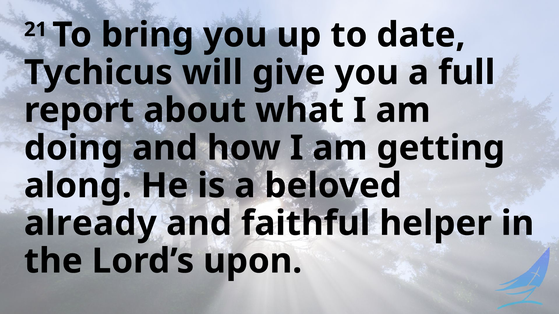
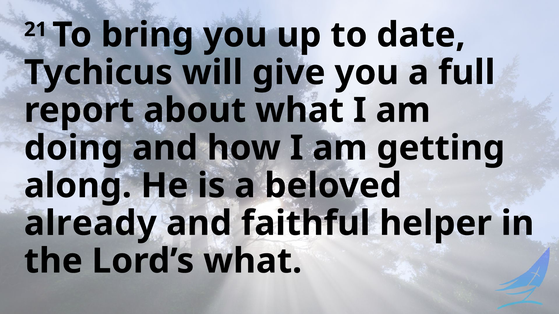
Lord’s upon: upon -> what
